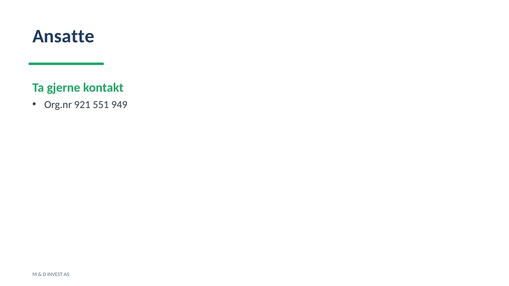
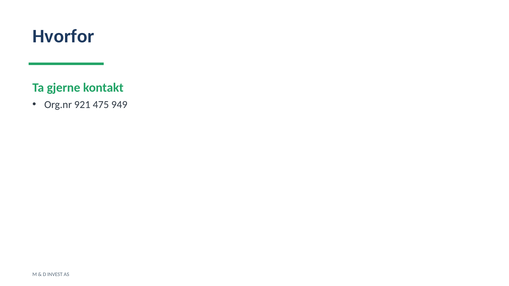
Ansatte: Ansatte -> Hvorfor
551: 551 -> 475
